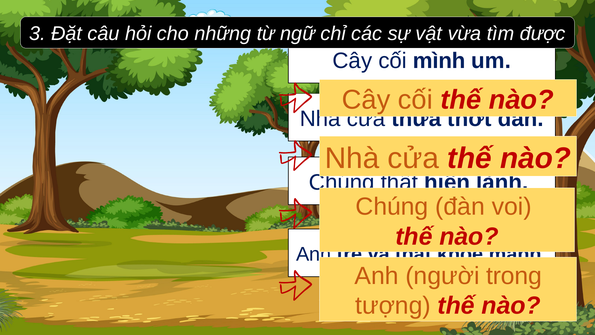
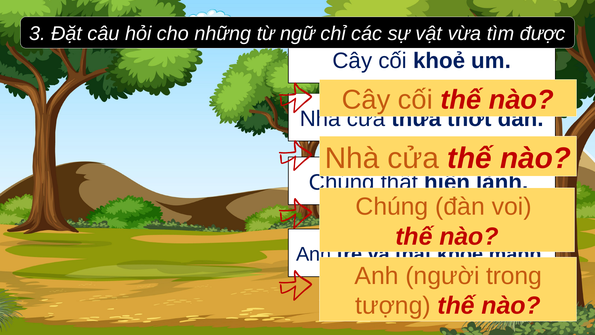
mình: mình -> khoẻ
